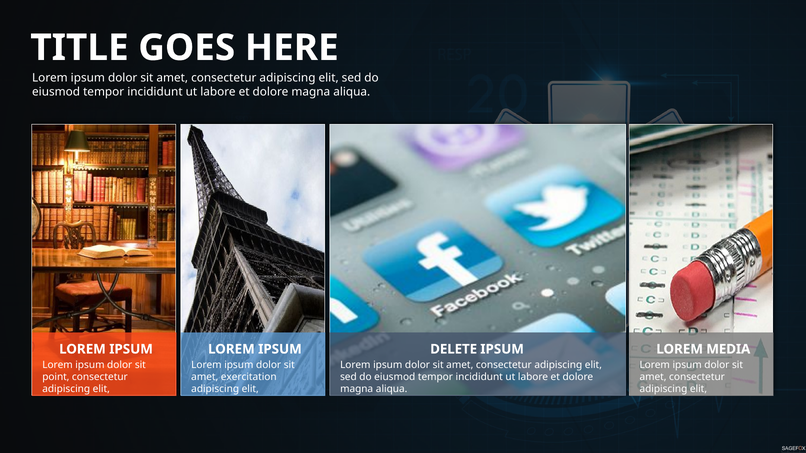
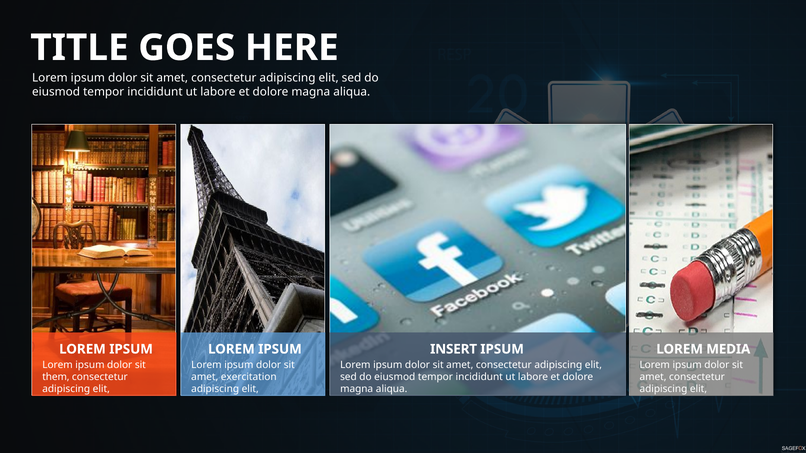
DELETE: DELETE -> INSERT
point: point -> them
